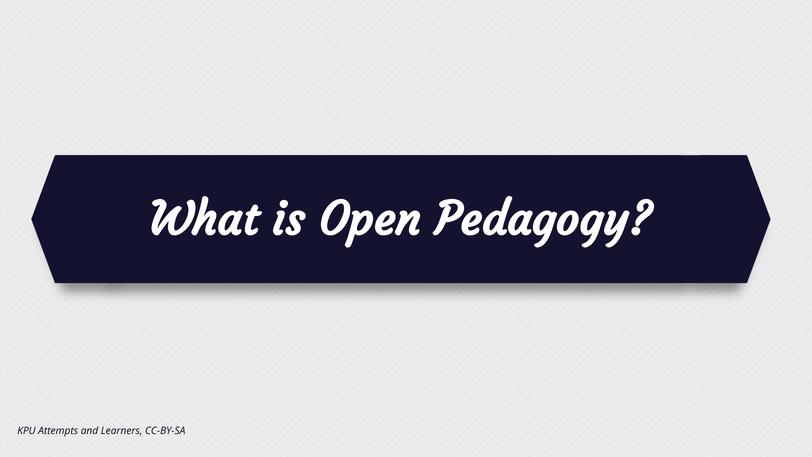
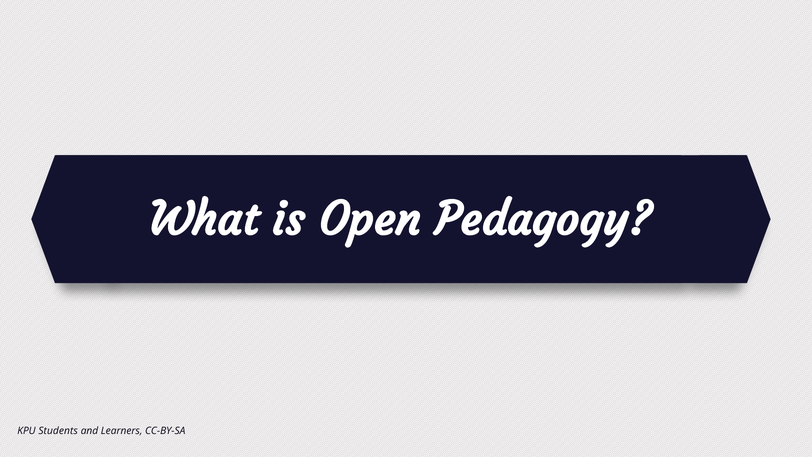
Attempts: Attempts -> Students
